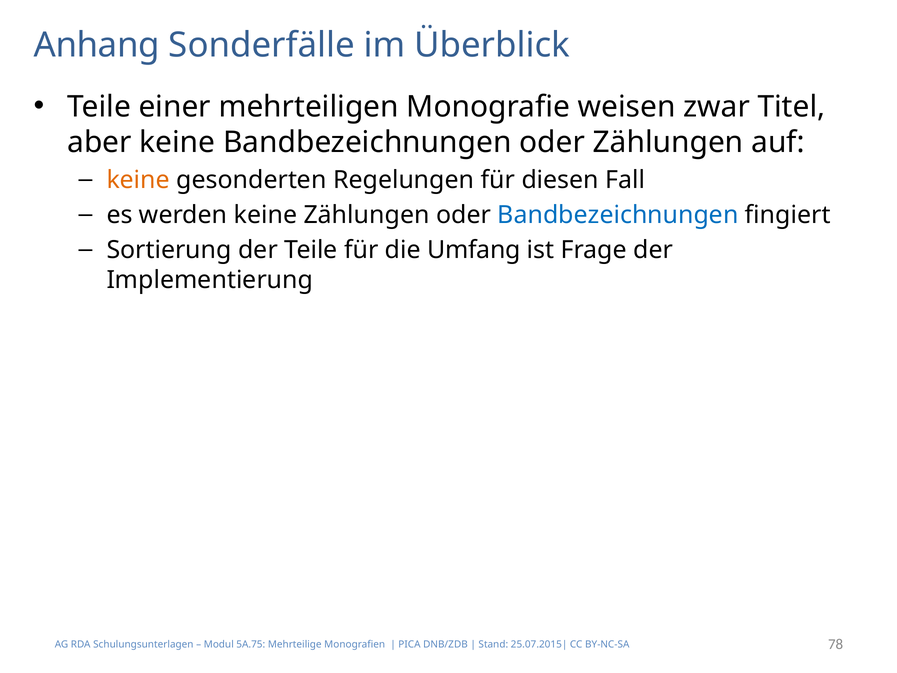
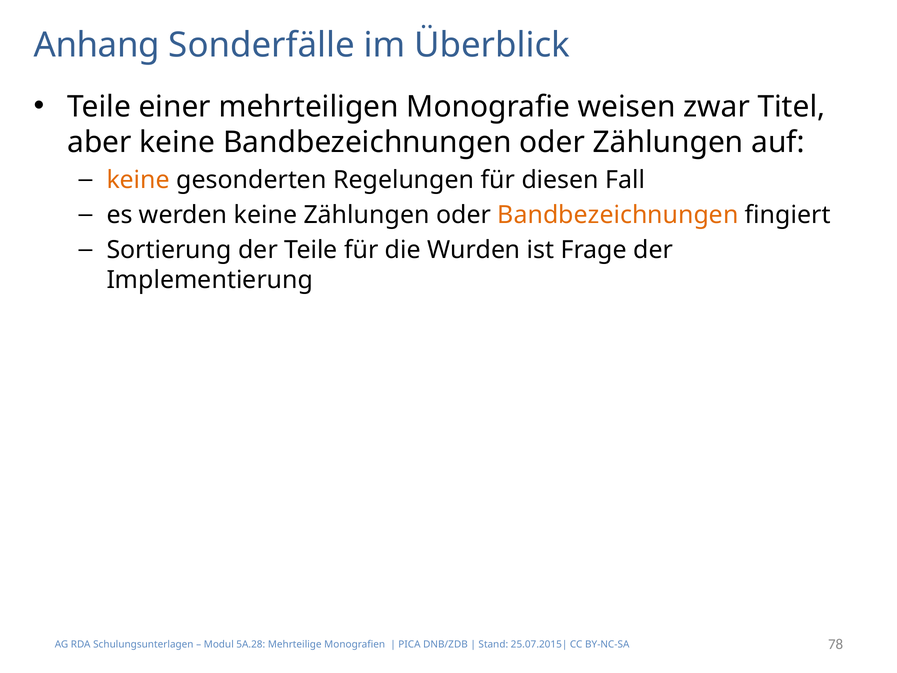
Bandbezeichnungen at (618, 215) colour: blue -> orange
Umfang: Umfang -> Wurden
5A.75: 5A.75 -> 5A.28
